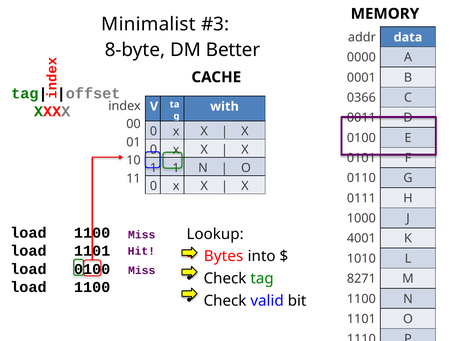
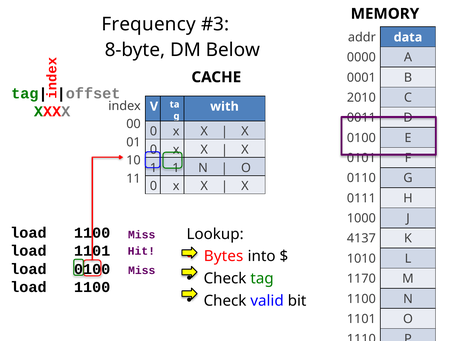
Minimalist: Minimalist -> Frequency
Better: Better -> Below
0366: 0366 -> 2010
4001: 4001 -> 4137
8271: 8271 -> 1170
